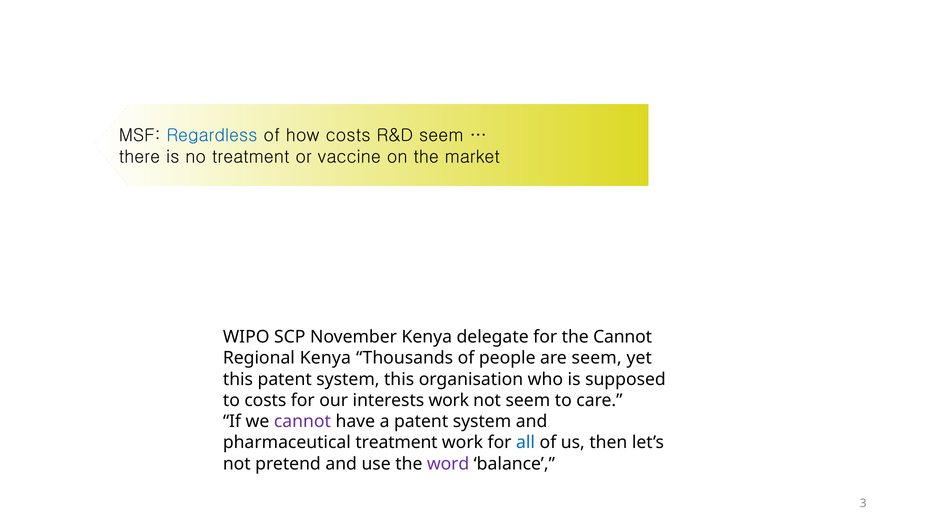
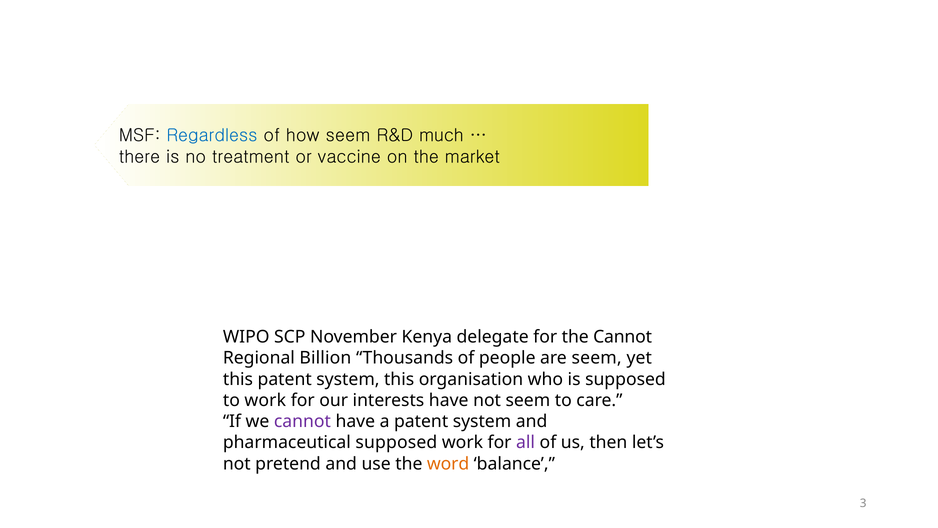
how costs: costs -> seem
R&D seem: seem -> much
Regional Kenya: Kenya -> Billion
to costs: costs -> work
interests work: work -> have
pharmaceutical treatment: treatment -> supposed
all colour: blue -> purple
word colour: purple -> orange
